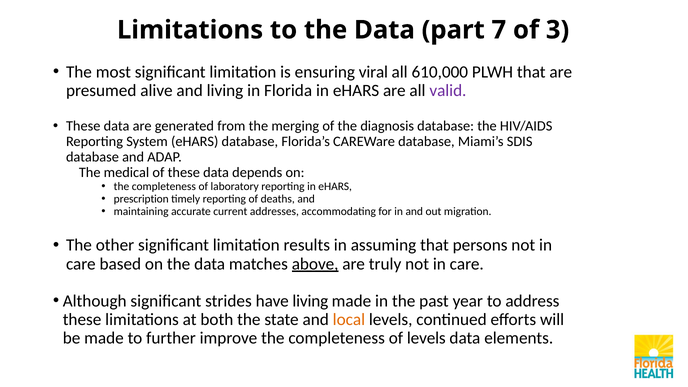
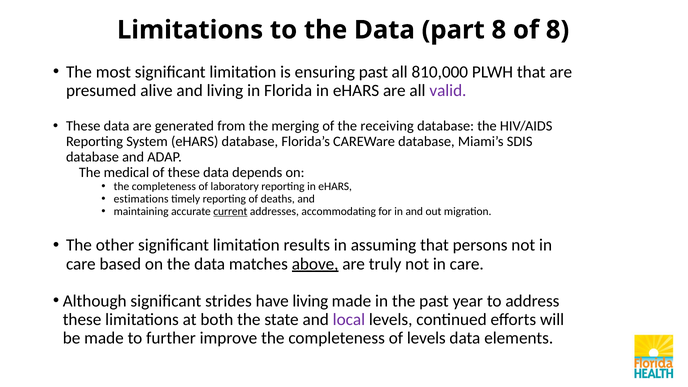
part 7: 7 -> 8
of 3: 3 -> 8
ensuring viral: viral -> past
610,000: 610,000 -> 810,000
diagnosis: diagnosis -> receiving
prescription: prescription -> estimations
current underline: none -> present
local colour: orange -> purple
